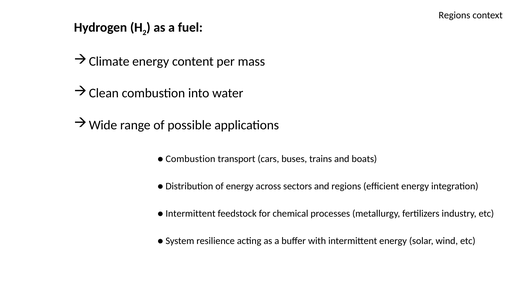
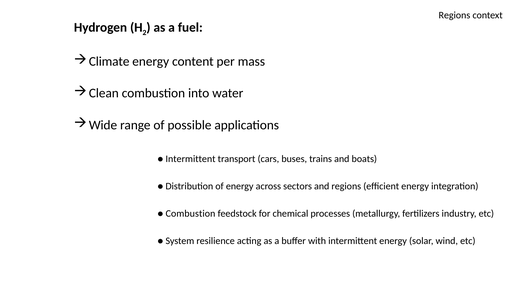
Combustion at (190, 159): Combustion -> Intermittent
Intermittent at (191, 214): Intermittent -> Combustion
